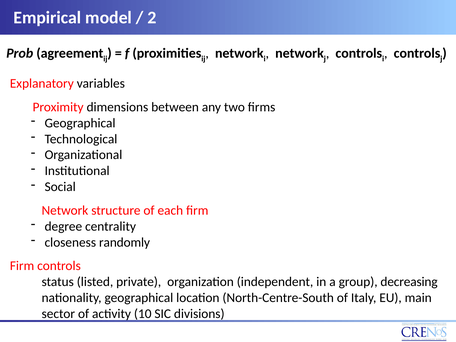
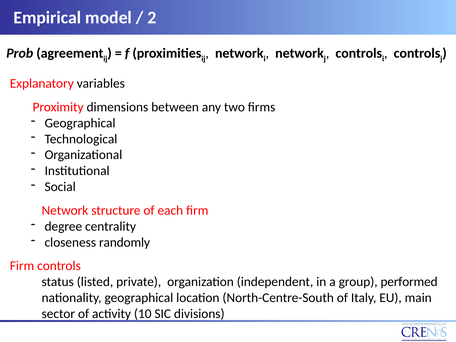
decreasing: decreasing -> performed
